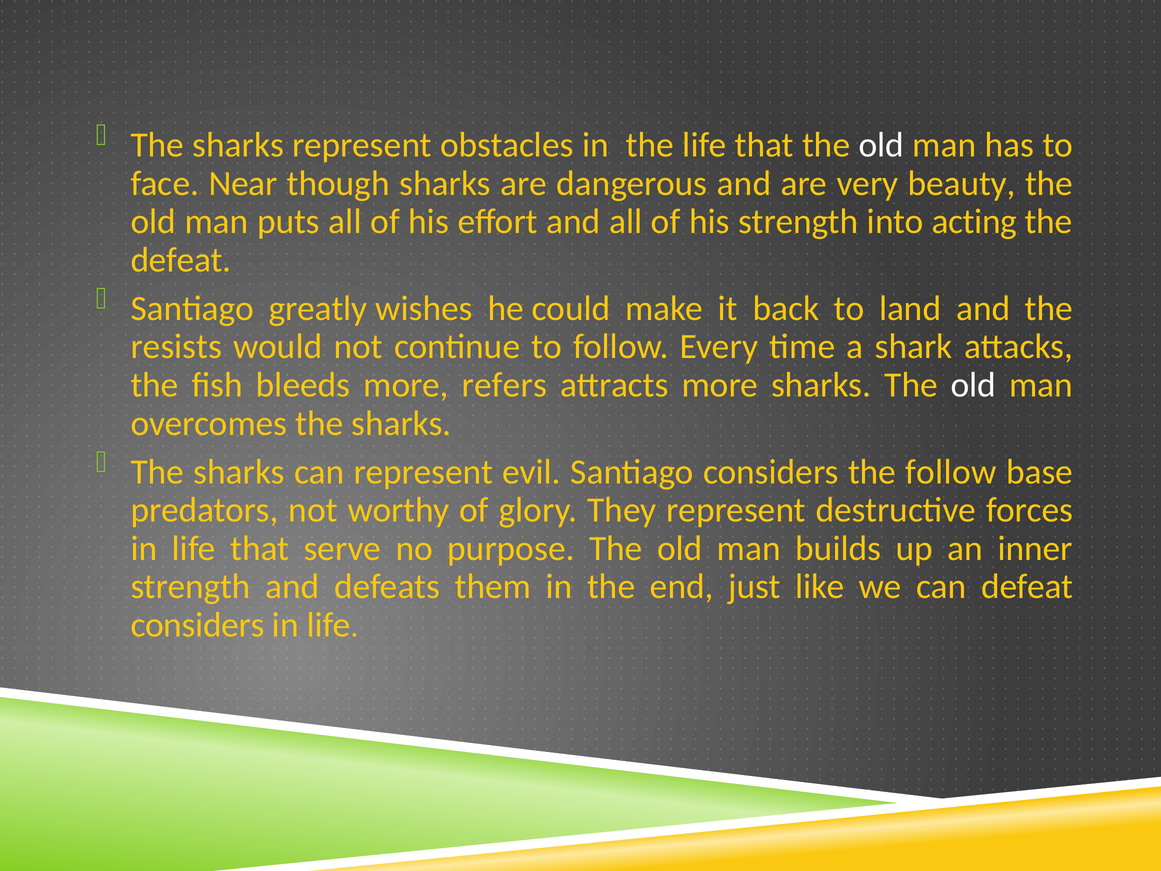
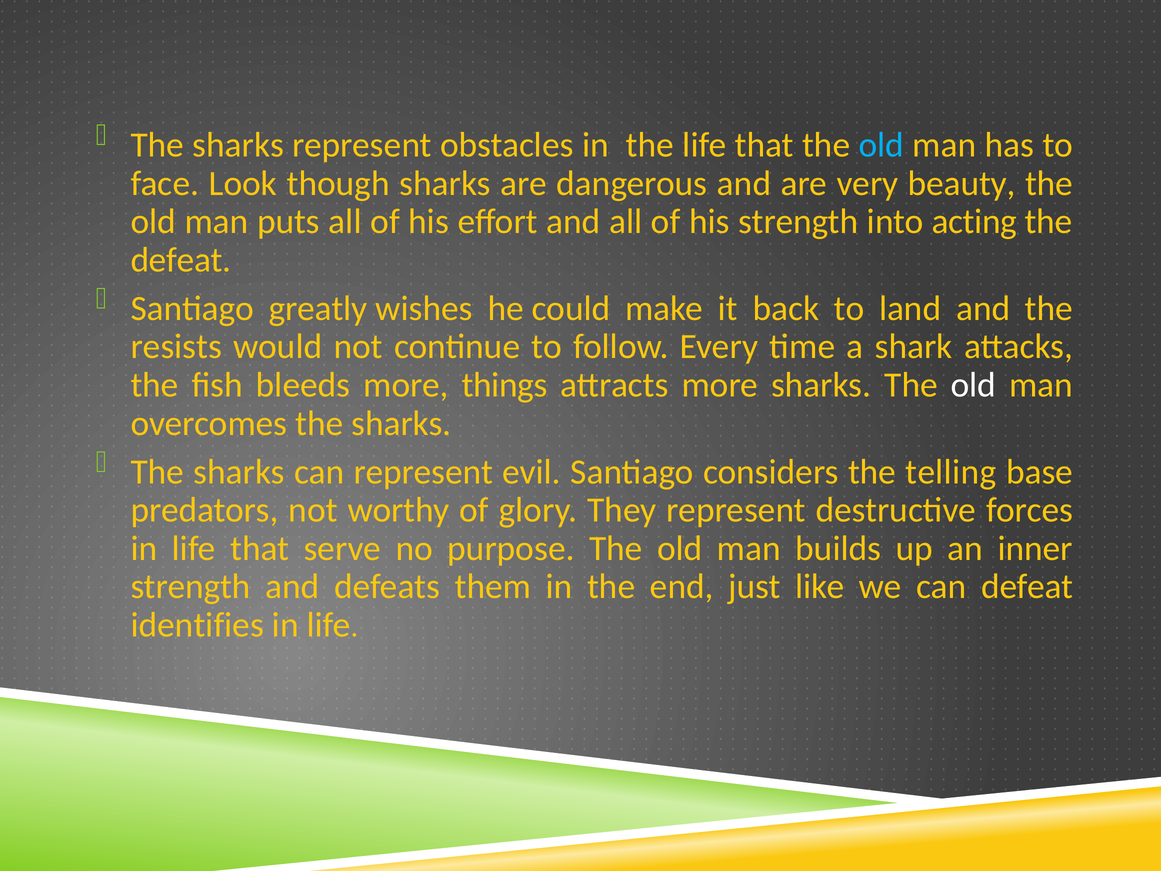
old at (881, 145) colour: white -> light blue
Near: Near -> Look
refers: refers -> things
the follow: follow -> telling
considers at (197, 625): considers -> identifies
